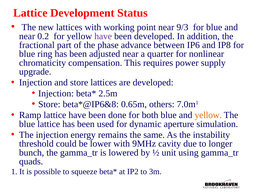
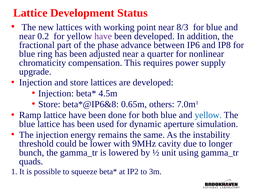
9/3: 9/3 -> 8/3
2.5m: 2.5m -> 4.5m
yellow at (208, 116) colour: orange -> blue
